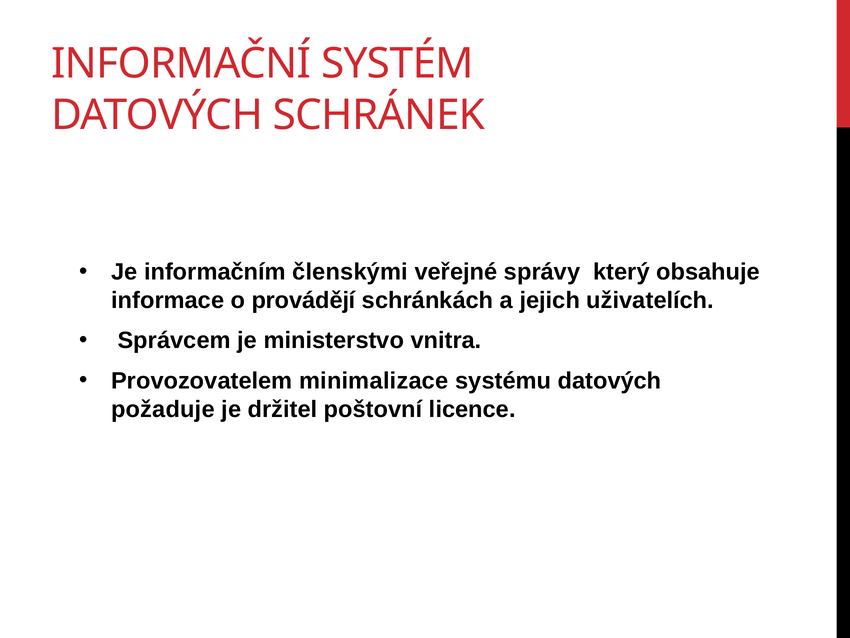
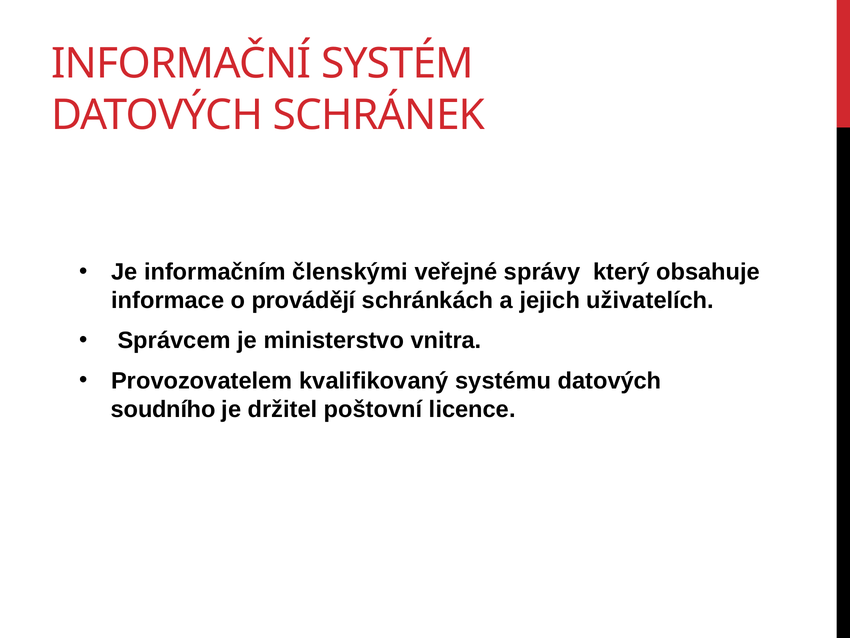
minimalizace: minimalizace -> kvalifikovaný
požaduje: požaduje -> soudního
